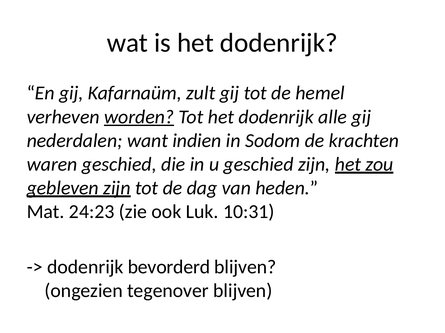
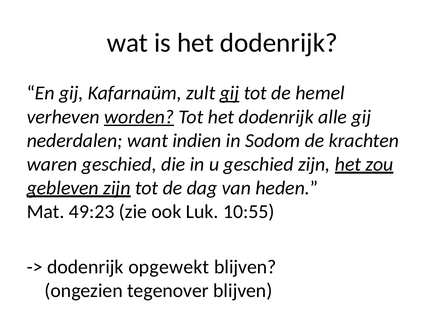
gij at (229, 93) underline: none -> present
24:23: 24:23 -> 49:23
10:31: 10:31 -> 10:55
bevorderd: bevorderd -> opgewekt
